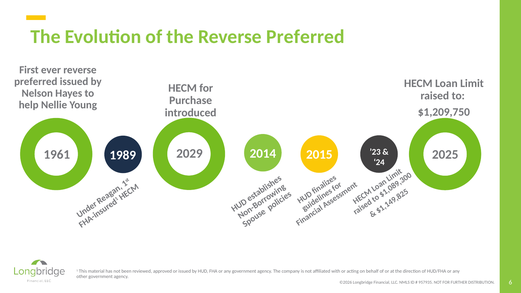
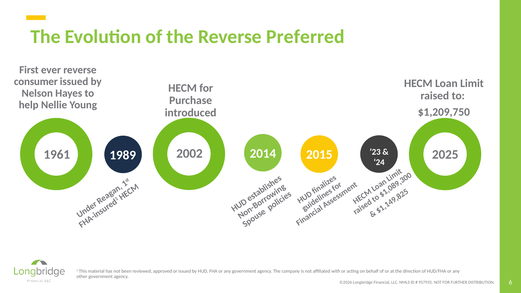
preferred at (36, 82): preferred -> consumer
2029: 2029 -> 2002
